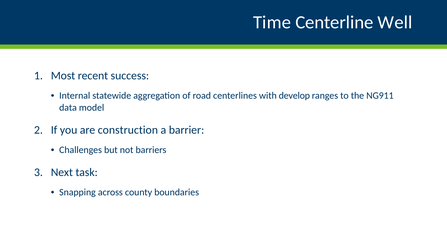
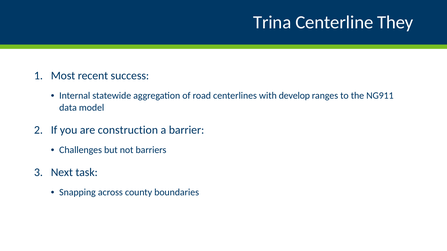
Time: Time -> Trina
Well: Well -> They
